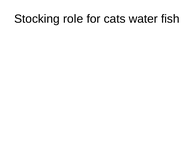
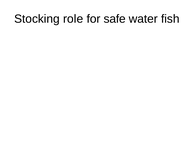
cats: cats -> safe
